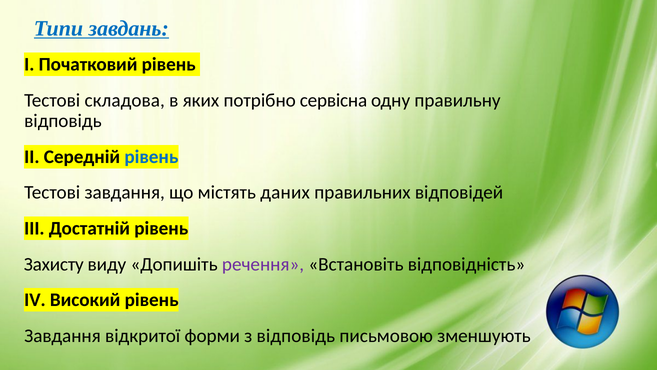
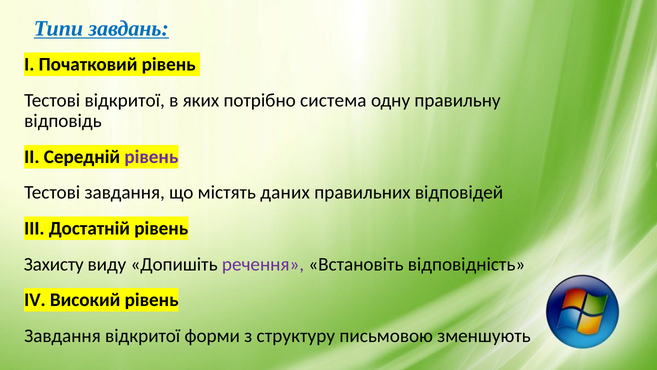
Тестові складова: складова -> відкритої
сервісна: сервісна -> система
рівень at (151, 157) colour: blue -> purple
з відповідь: відповідь -> структуру
